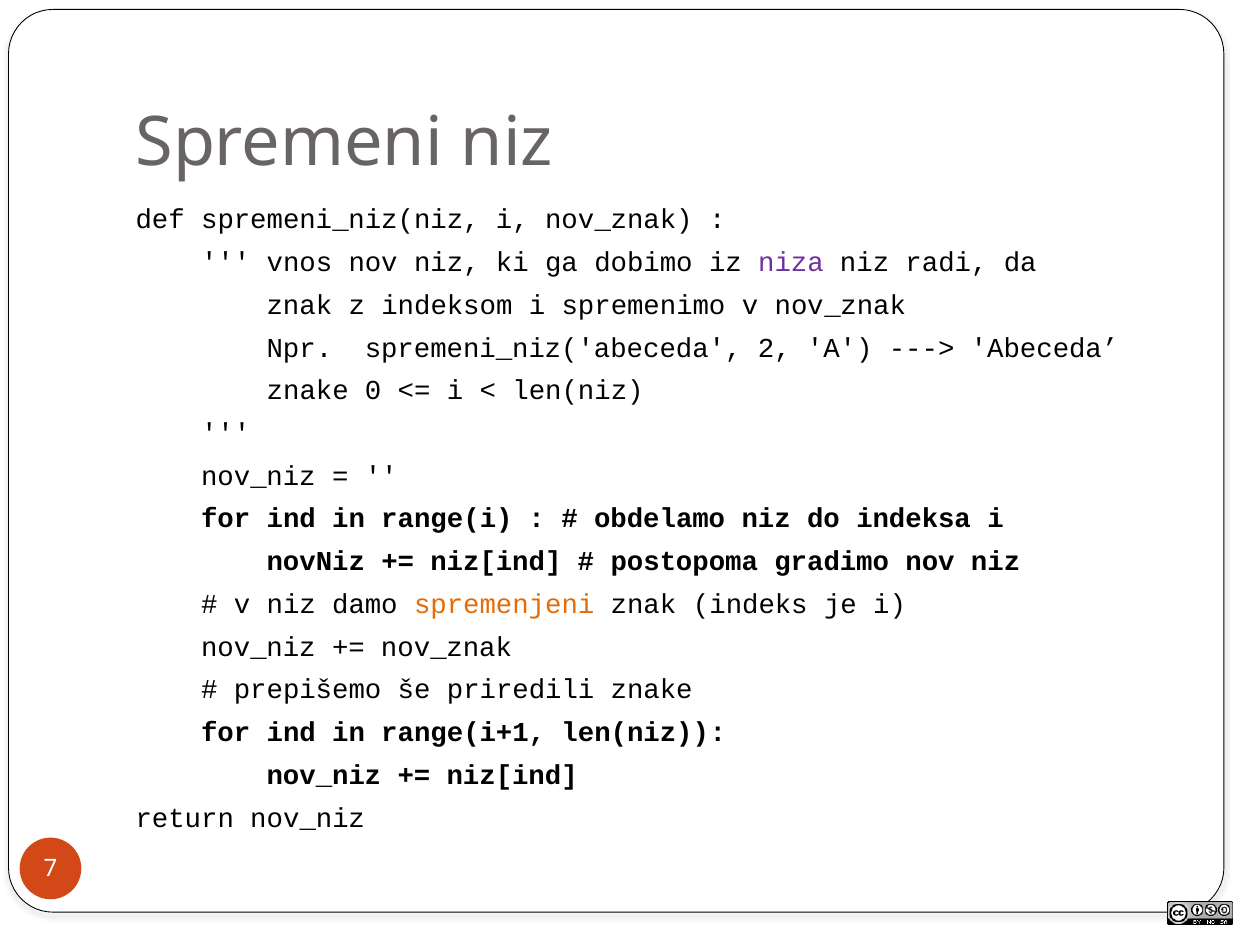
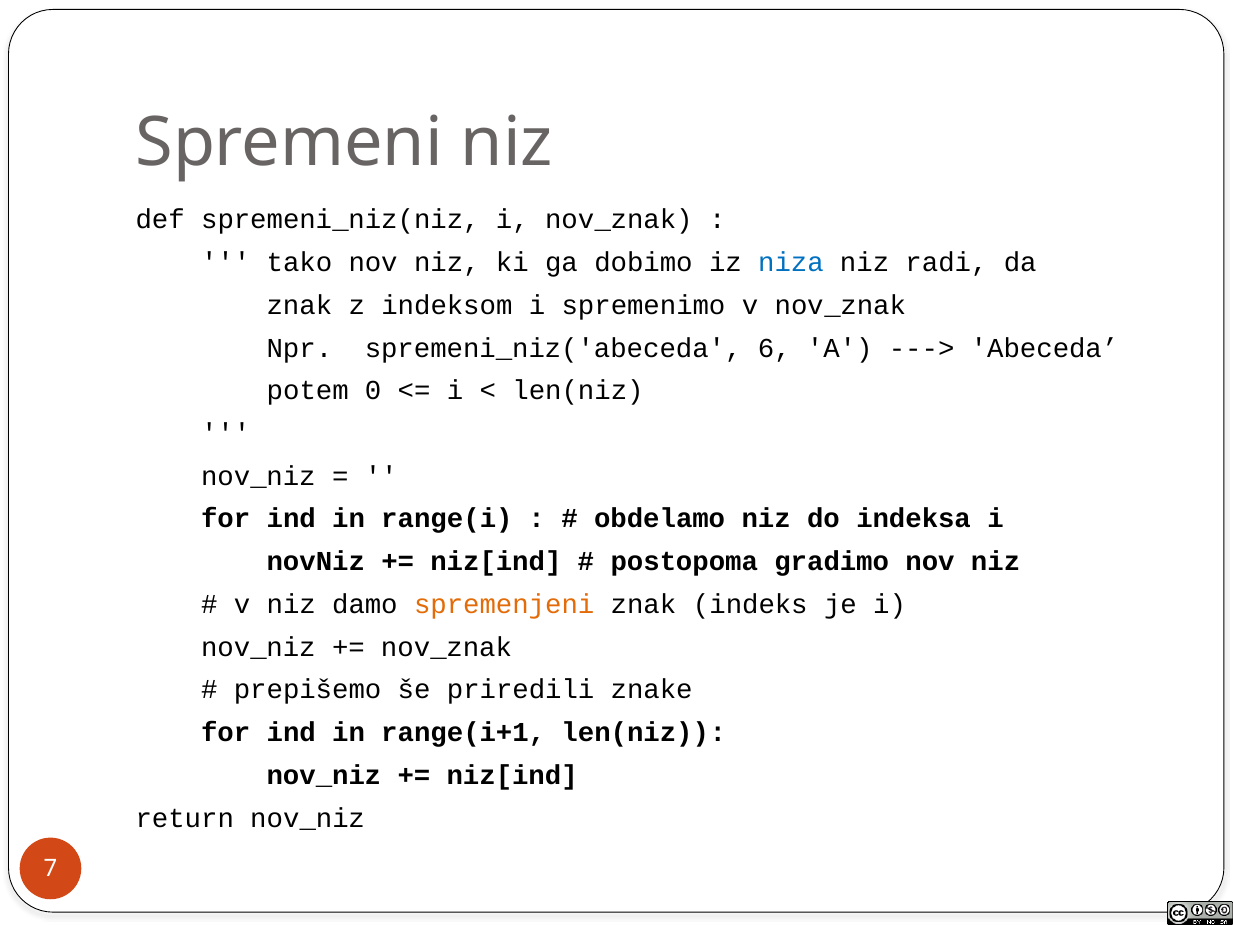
vnos: vnos -> tako
niza colour: purple -> blue
2: 2 -> 6
znake at (308, 391): znake -> potem
